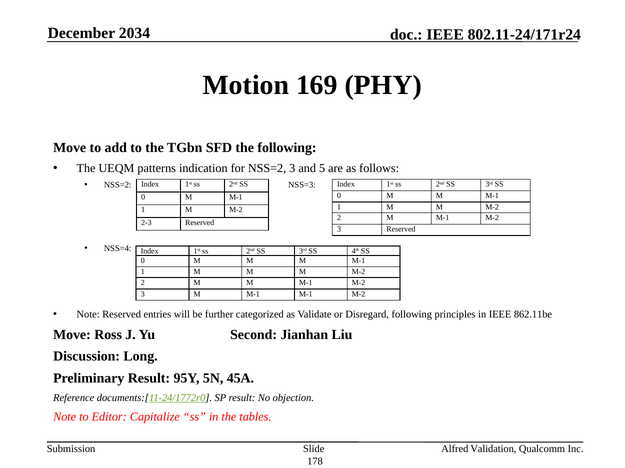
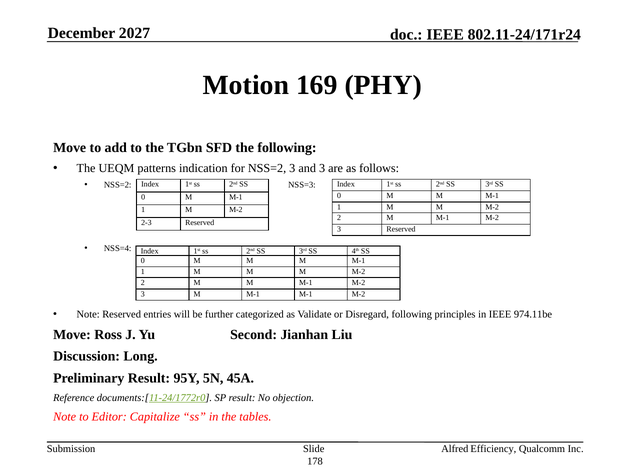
2034: 2034 -> 2027
and 5: 5 -> 3
862.11be: 862.11be -> 974.11be
Validation: Validation -> Efficiency
